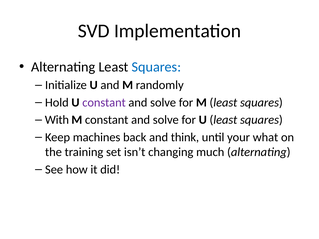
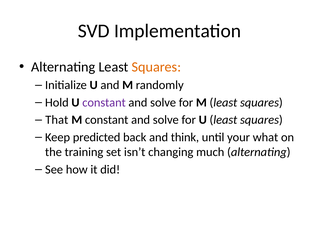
Squares at (156, 67) colour: blue -> orange
With: With -> That
machines: machines -> predicted
